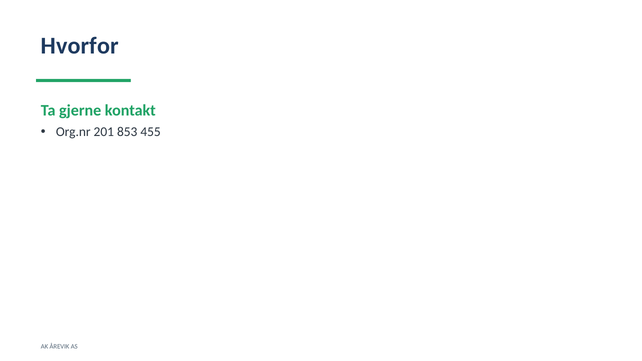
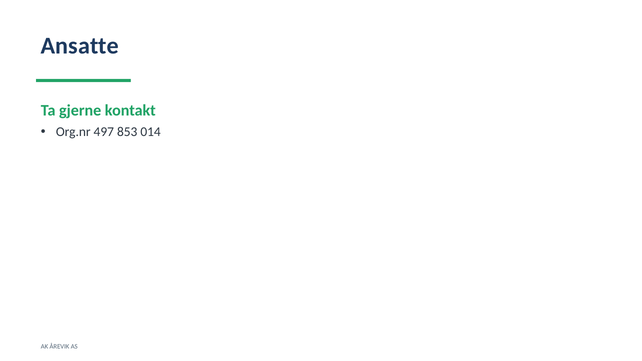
Hvorfor: Hvorfor -> Ansatte
201: 201 -> 497
455: 455 -> 014
